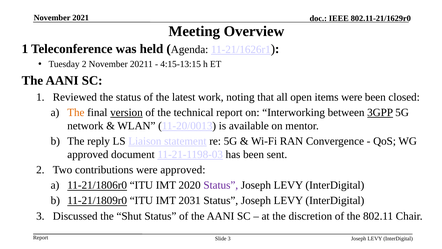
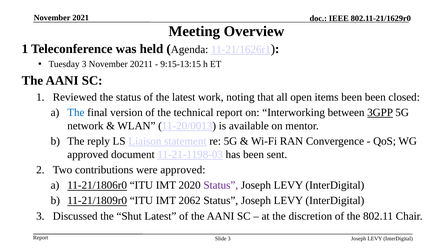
Tuesday 2: 2 -> 3
4:15-13:15: 4:15-13:15 -> 9:15-13:15
were at (352, 97): were -> been
The at (76, 112) colour: orange -> blue
version underline: present -> none
2031: 2031 -> 2062
Shut Status: Status -> Latest
